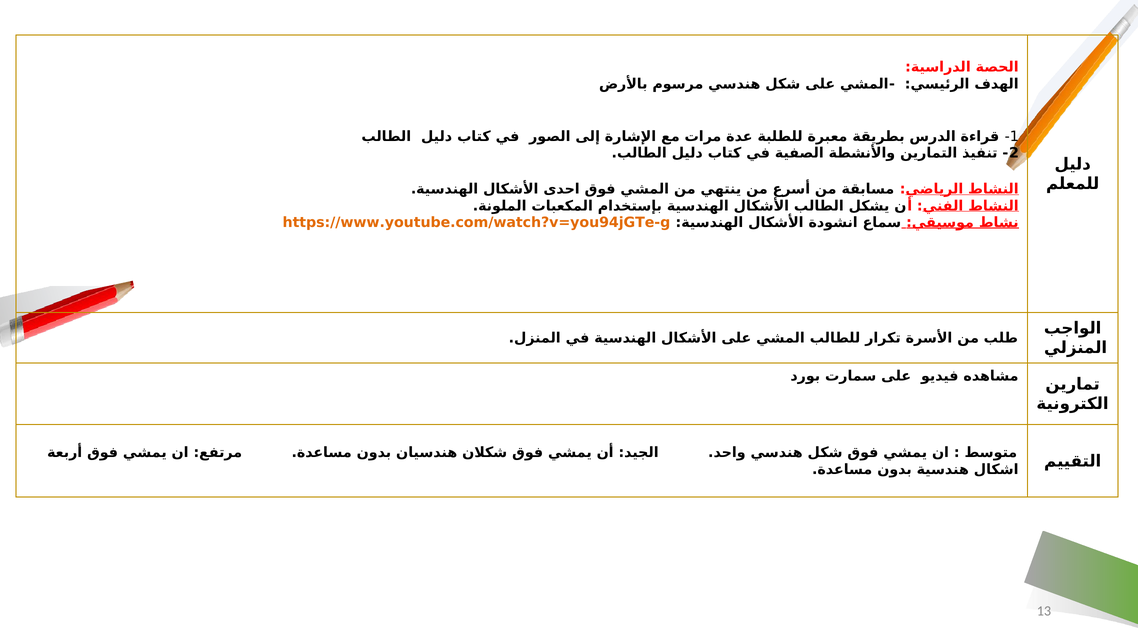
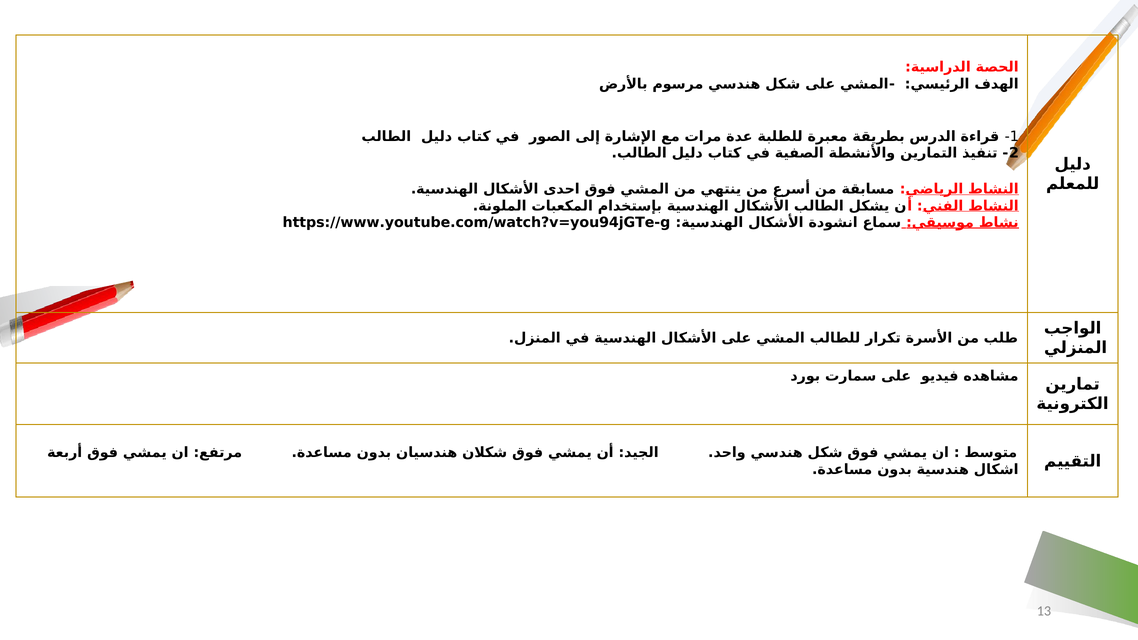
https://www.youtube.com/watch?v=you94jGTe-g colour: orange -> black
